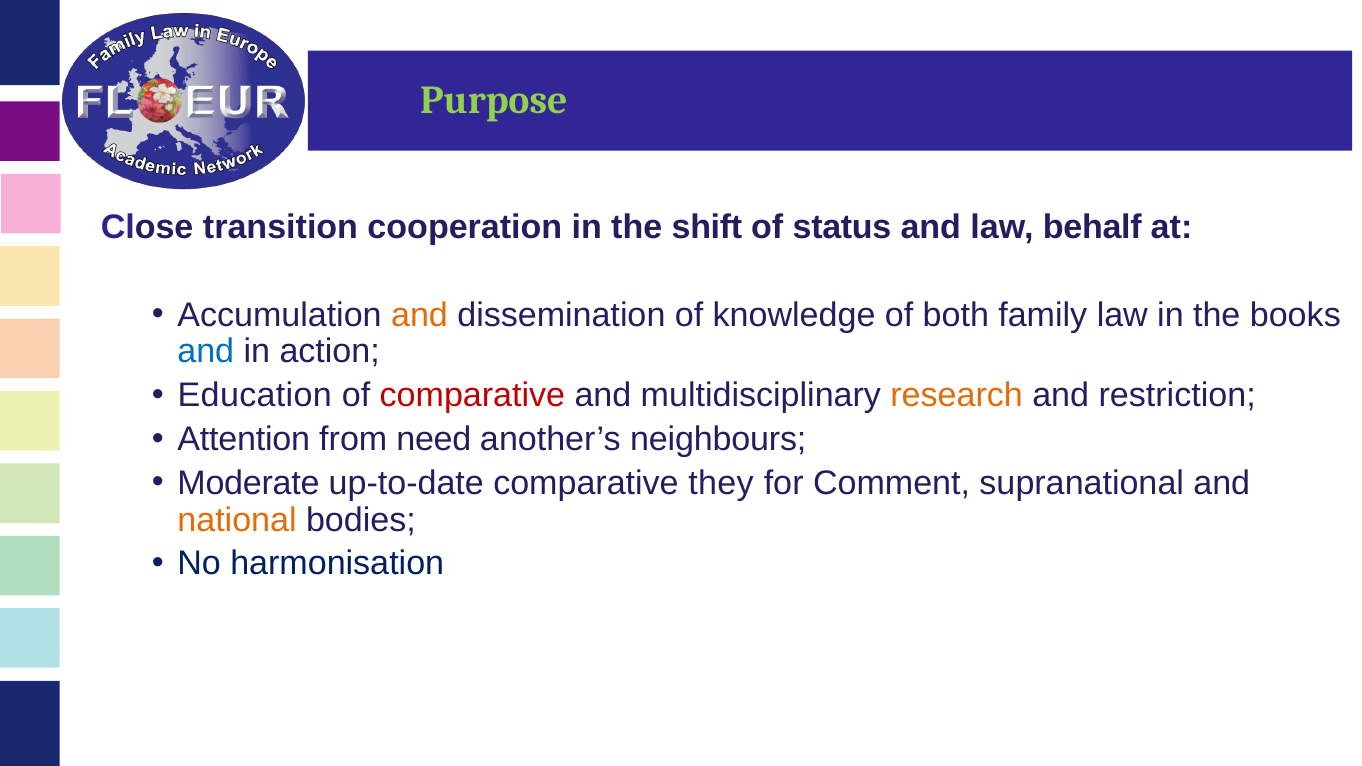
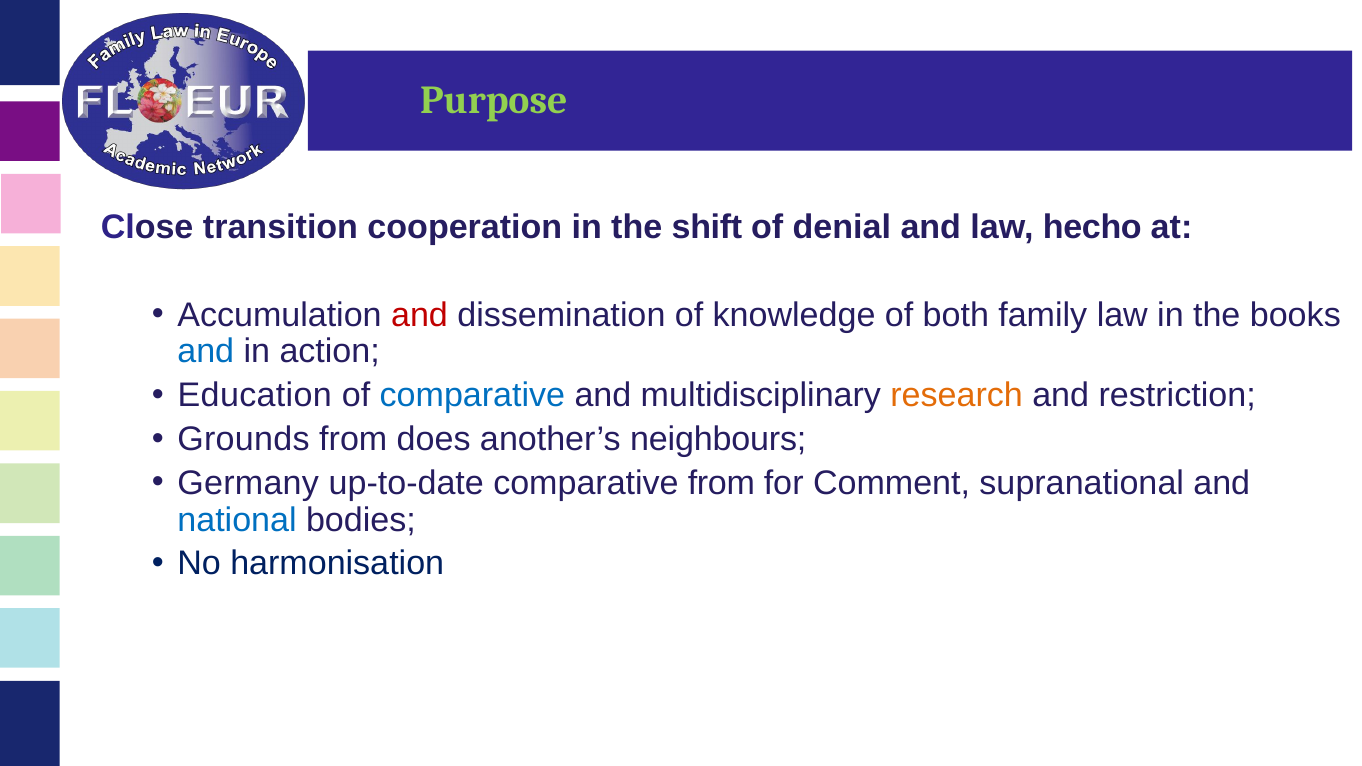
status: status -> denial
behalf: behalf -> hecho
and at (420, 315) colour: orange -> red
comparative at (472, 396) colour: red -> blue
Attention: Attention -> Grounds
need: need -> does
Moderate: Moderate -> Germany
comparative they: they -> from
national colour: orange -> blue
